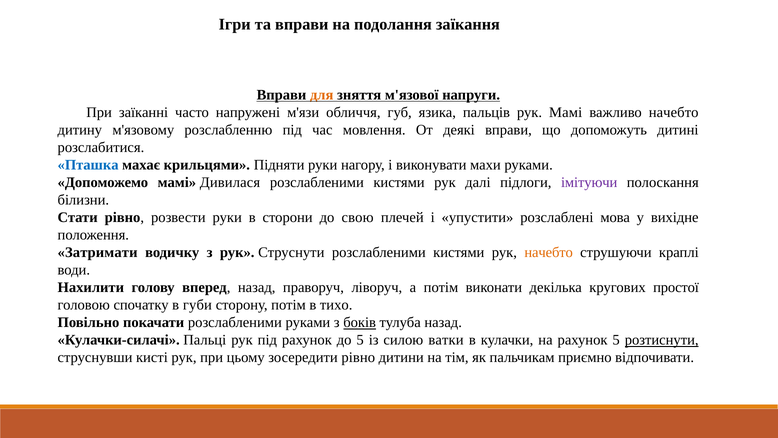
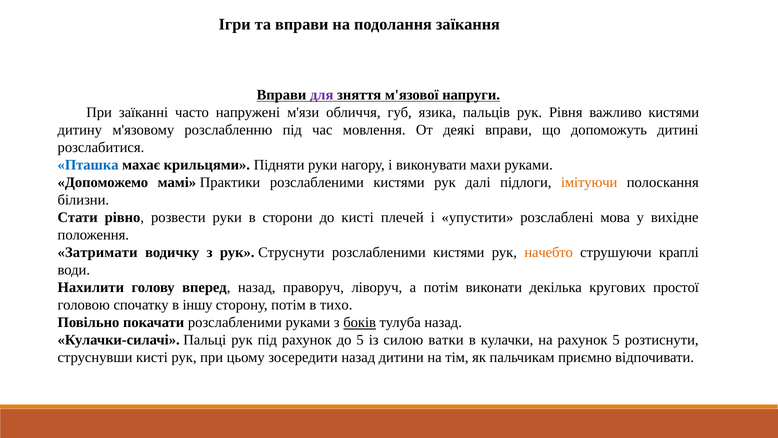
для colour: orange -> purple
рук Мамі: Мамі -> Рівня
важливо начебто: начебто -> кистями
Дивилася: Дивилася -> Практики
імітуючи colour: purple -> orange
до свою: свою -> кисті
губи: губи -> іншу
розтиснути underline: present -> none
зосередити рівно: рівно -> назад
